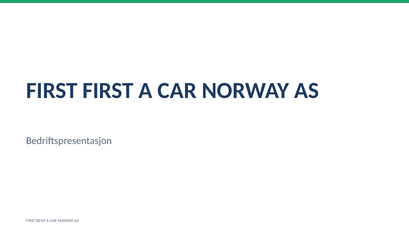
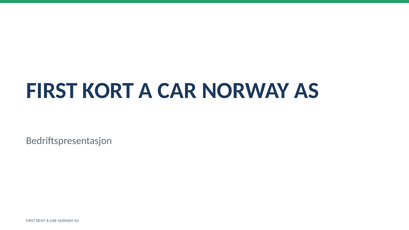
FIRST FIRST: FIRST -> KORT
